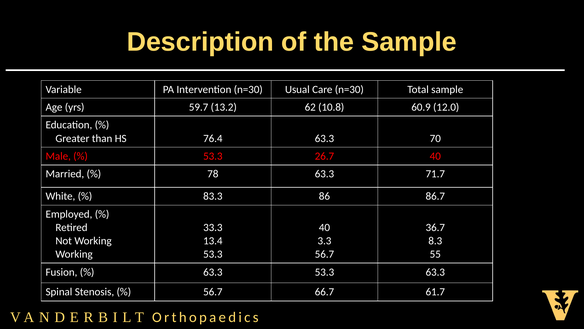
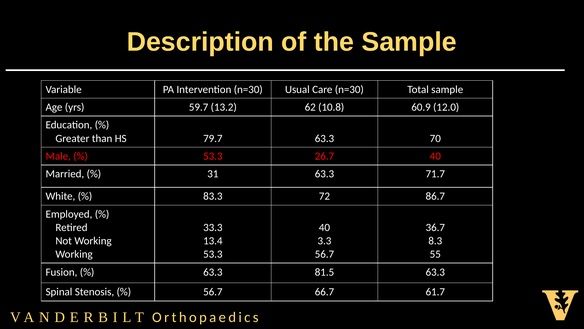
76.4: 76.4 -> 79.7
78: 78 -> 31
86: 86 -> 72
63.3 53.3: 53.3 -> 81.5
